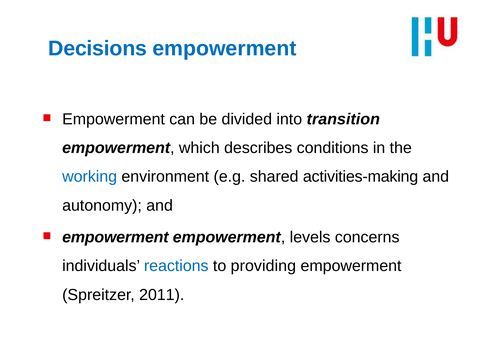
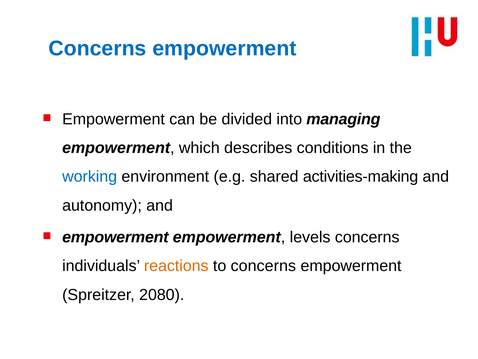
Decisions at (98, 48): Decisions -> Concerns
transition: transition -> managing
reactions colour: blue -> orange
to providing: providing -> concerns
2011: 2011 -> 2080
